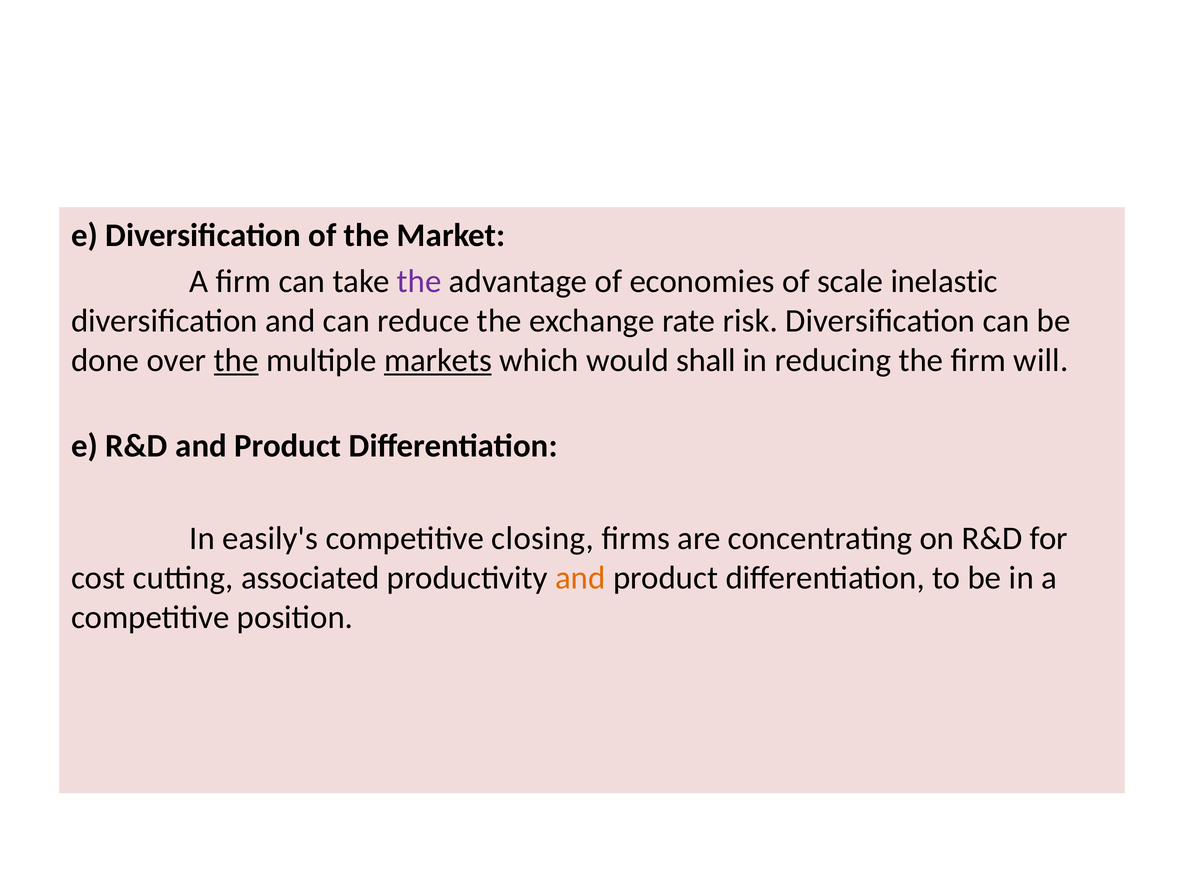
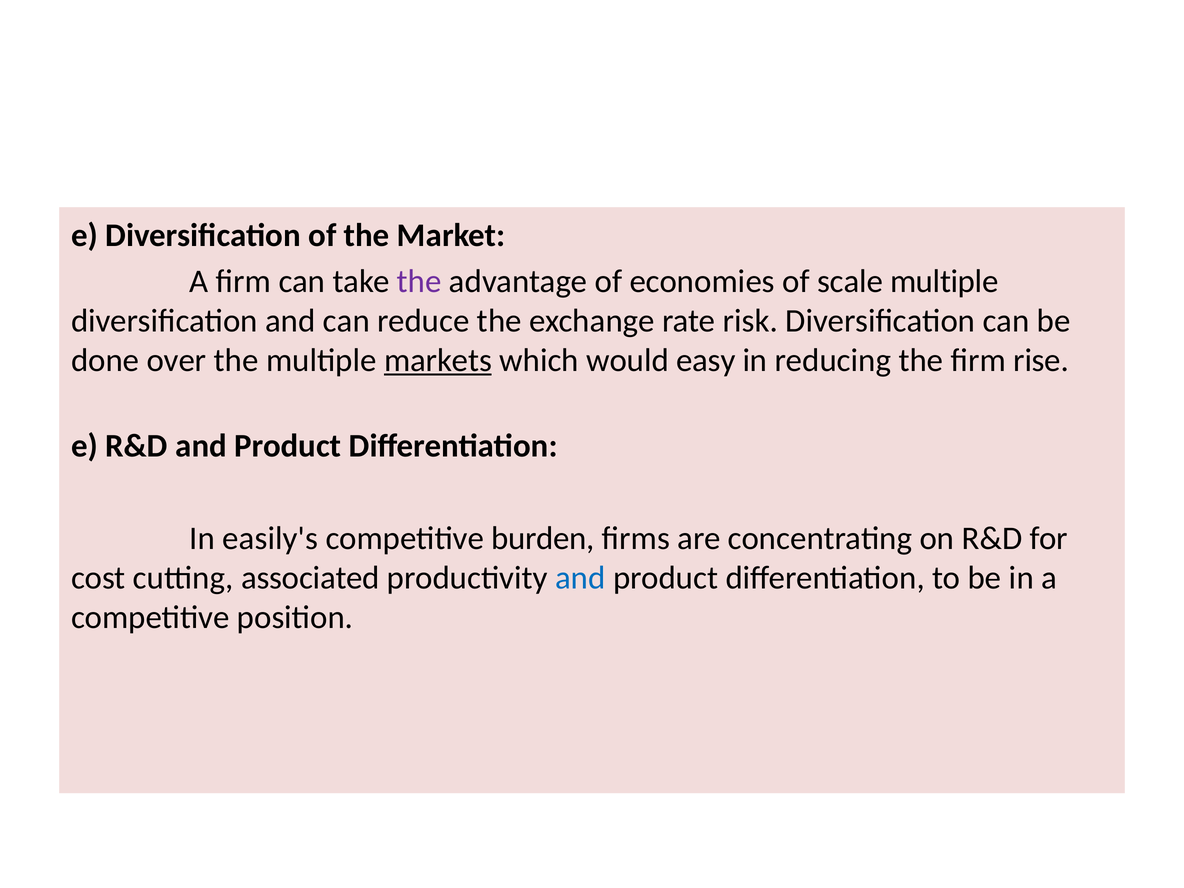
scale inelastic: inelastic -> multiple
the at (236, 360) underline: present -> none
shall: shall -> easy
will: will -> rise
closing: closing -> burden
and at (580, 578) colour: orange -> blue
